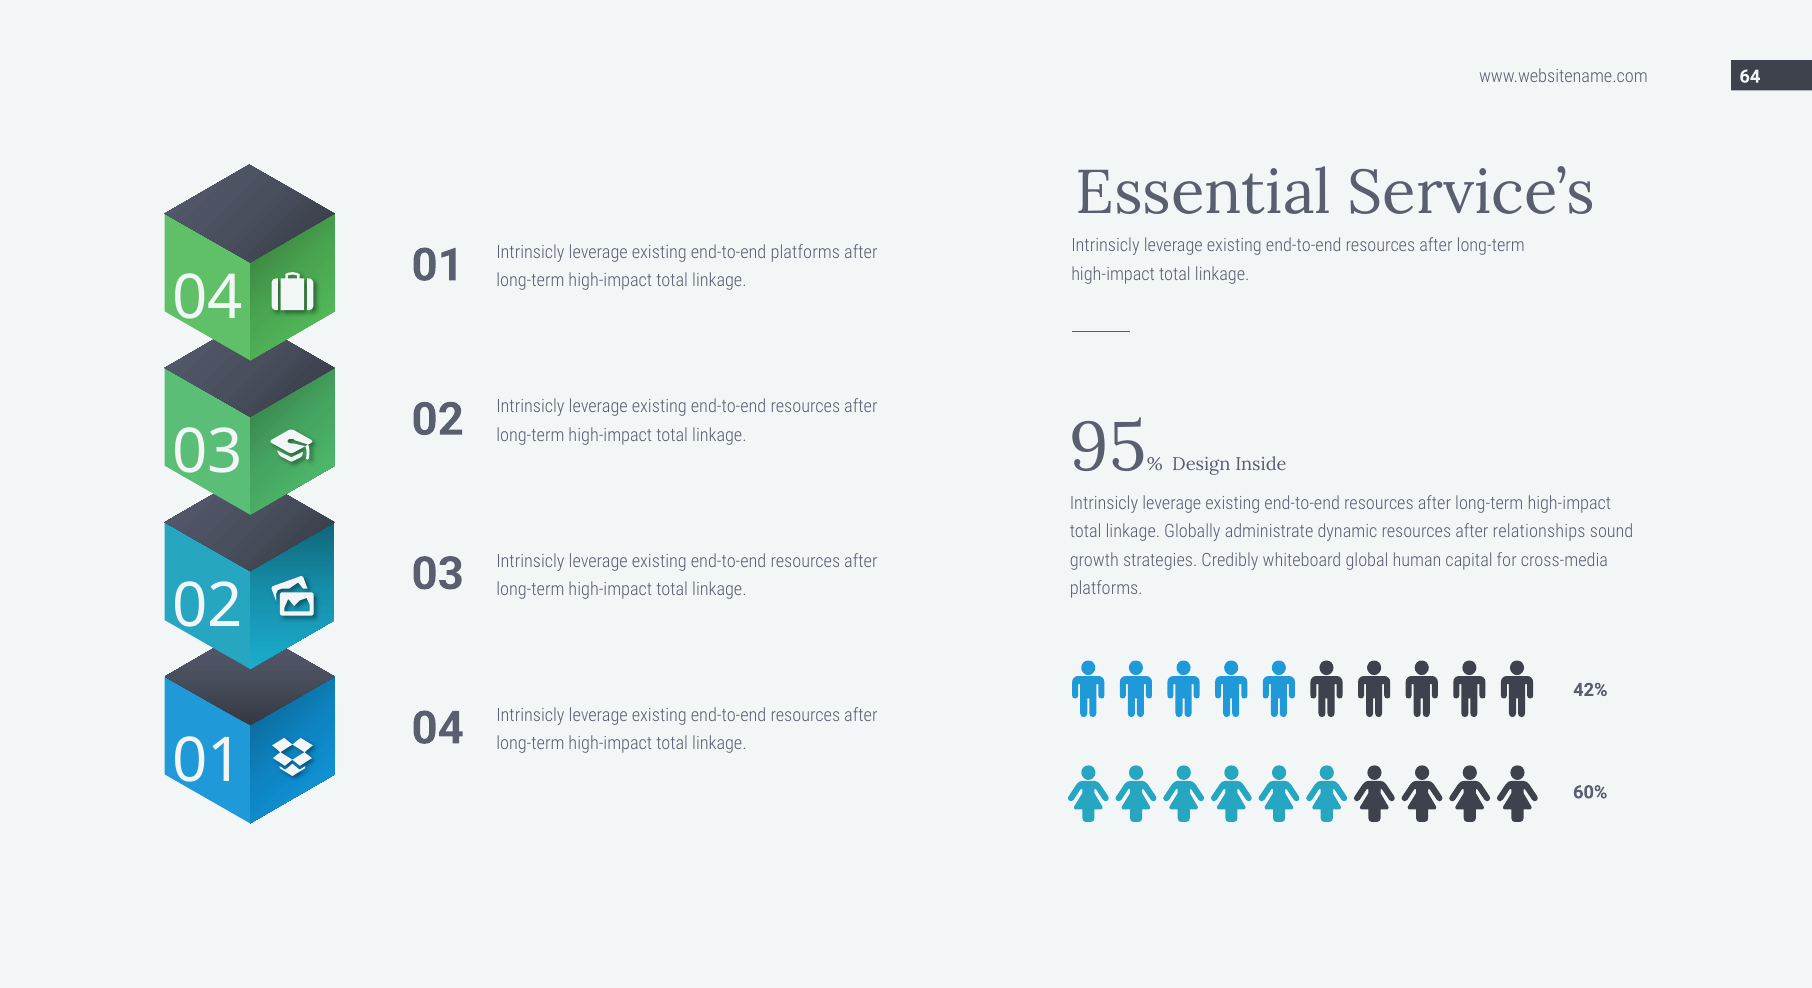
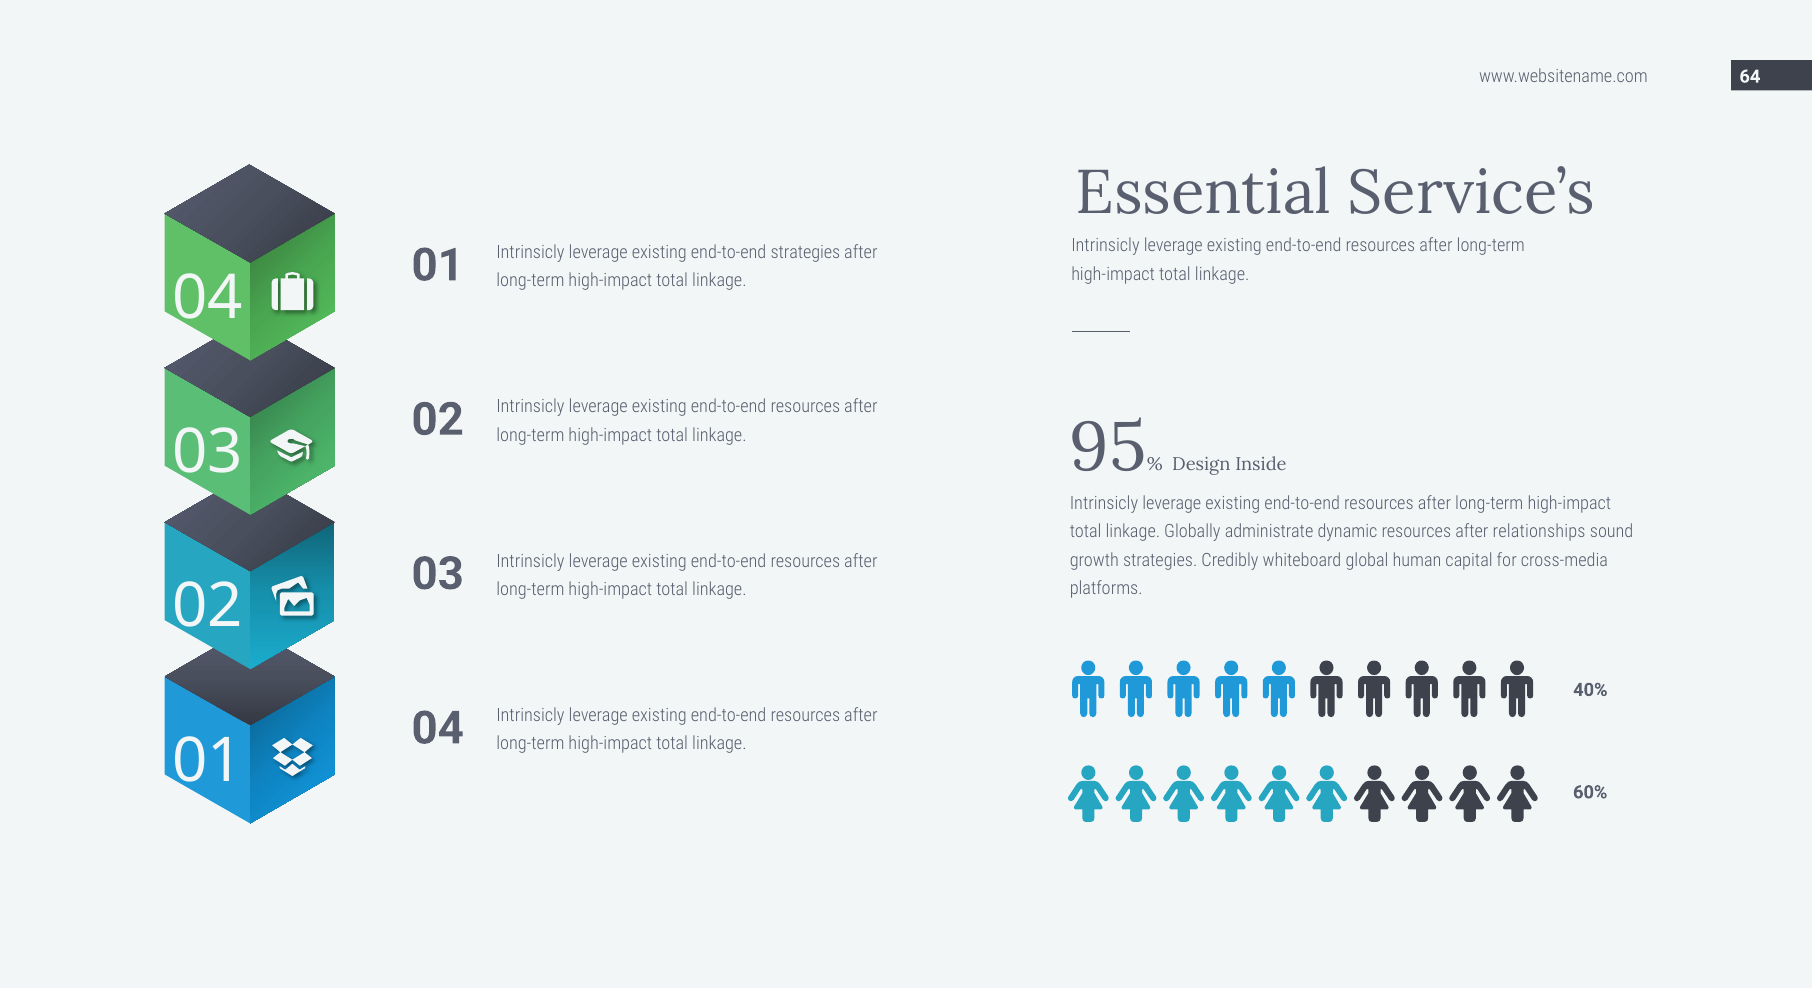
end-to-end platforms: platforms -> strategies
42%: 42% -> 40%
